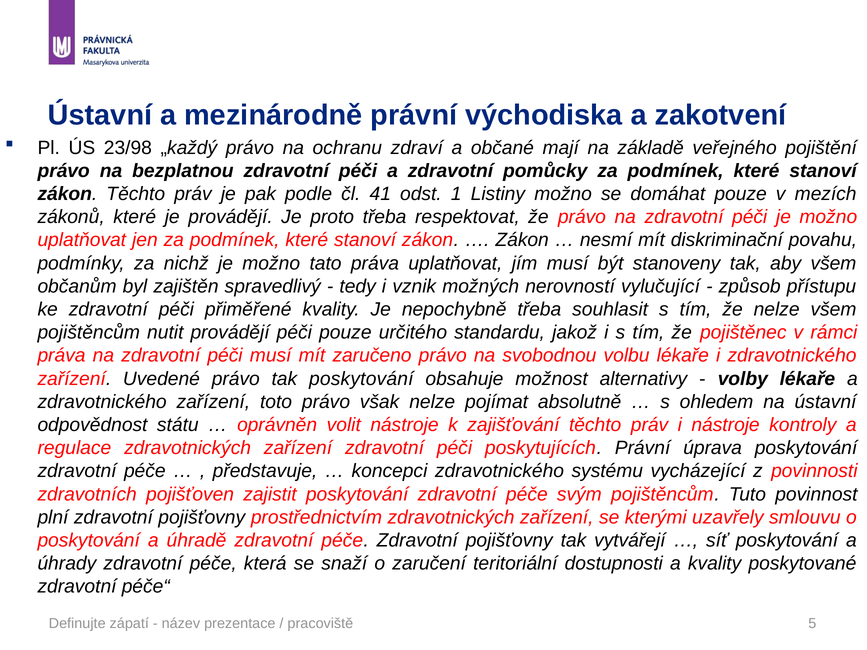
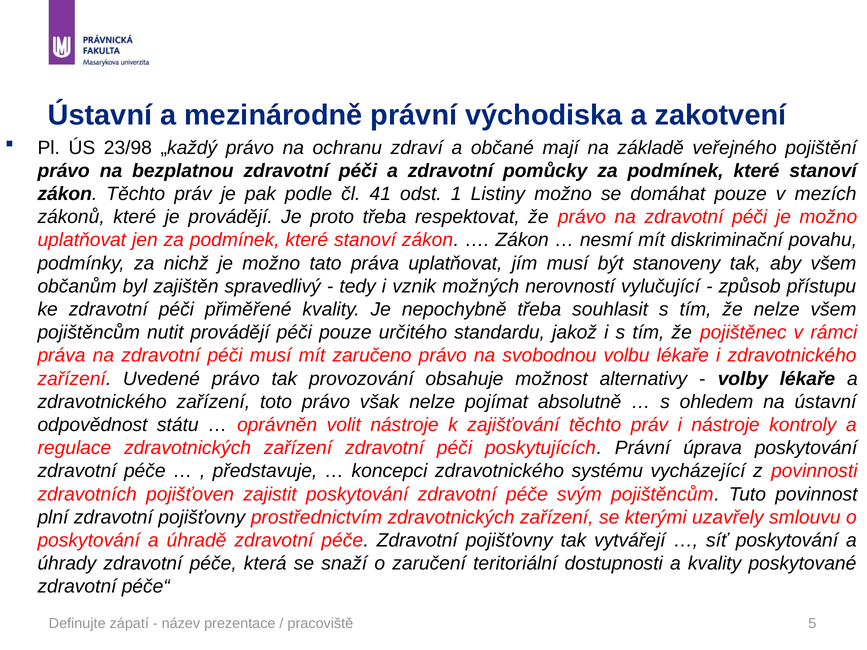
tak poskytování: poskytování -> provozování
